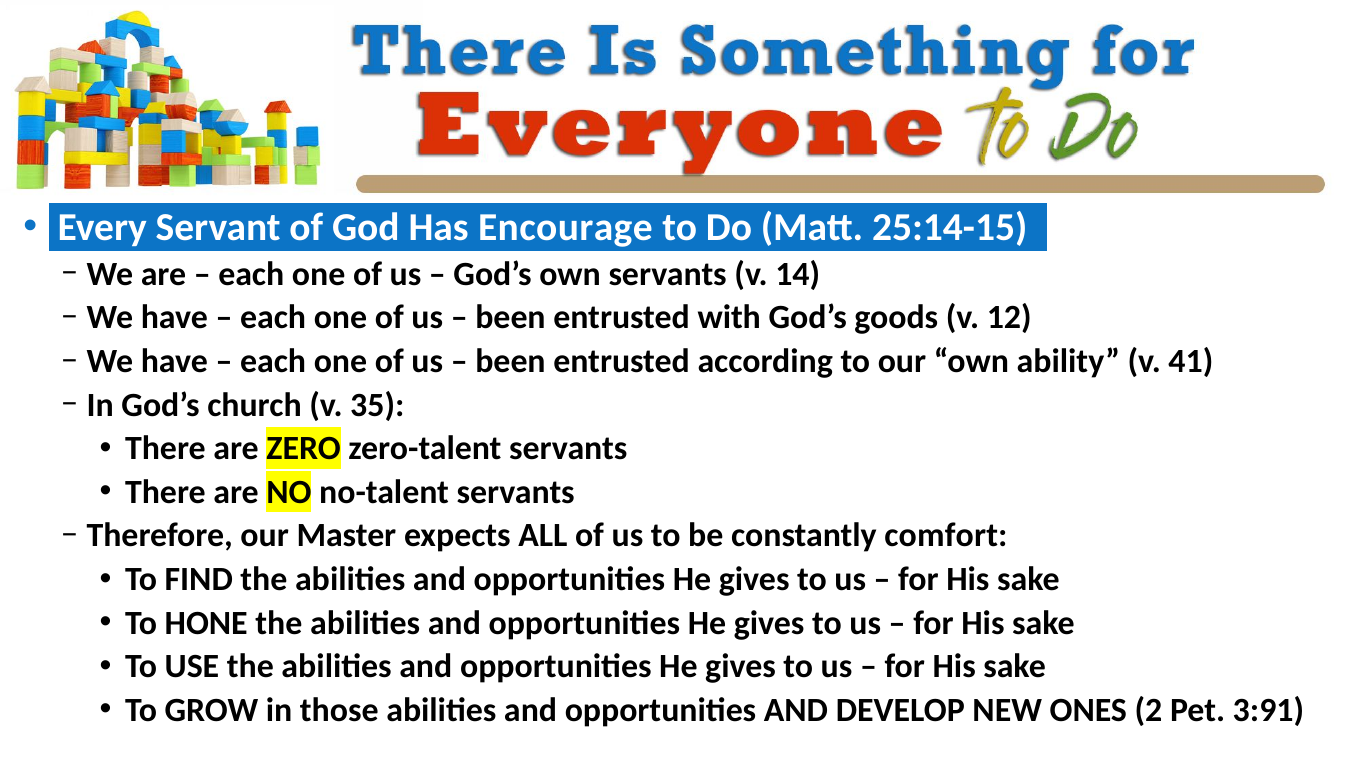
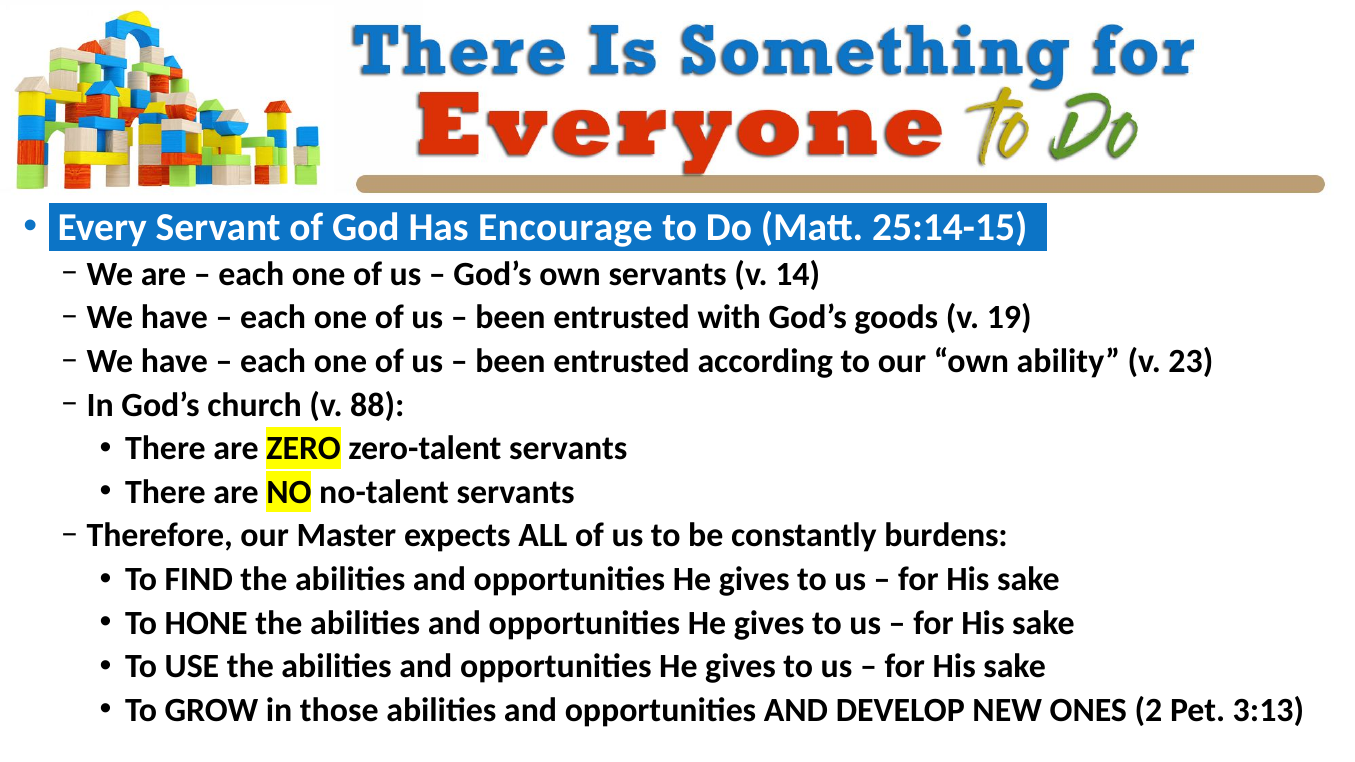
12: 12 -> 19
41: 41 -> 23
35: 35 -> 88
comfort: comfort -> burdens
3:91: 3:91 -> 3:13
